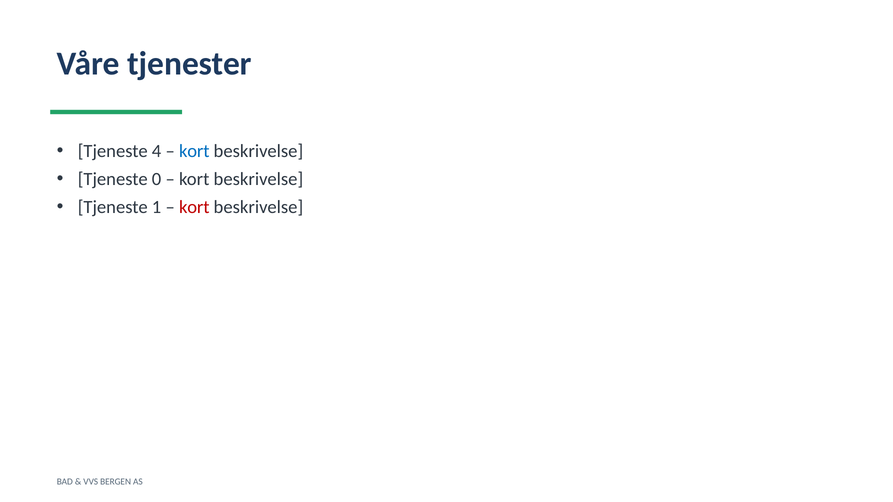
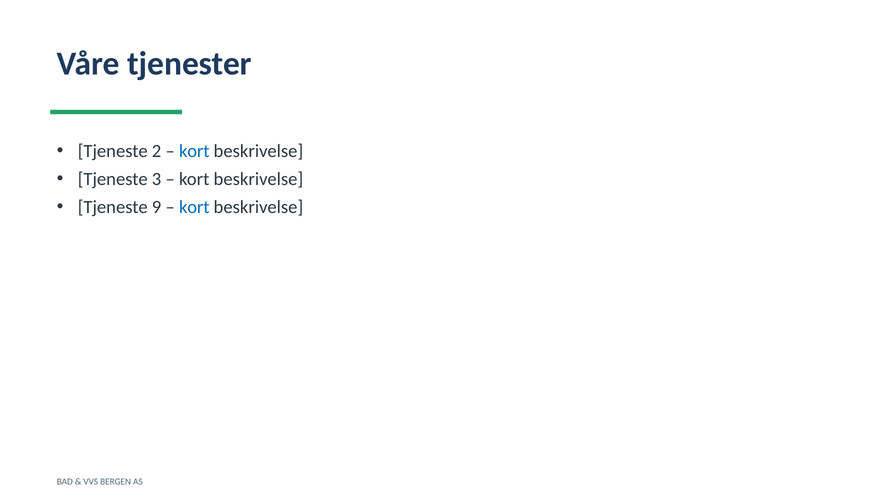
4: 4 -> 2
0: 0 -> 3
1: 1 -> 9
kort at (194, 207) colour: red -> blue
